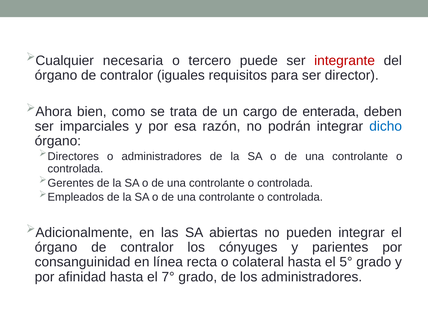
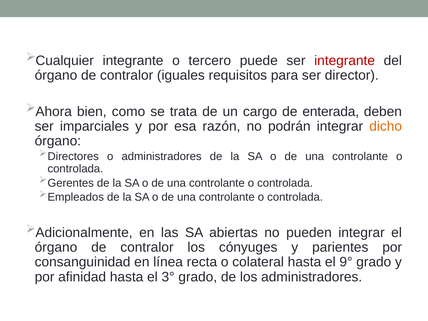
Cualquier necesaria: necesaria -> integrante
dicho colour: blue -> orange
5°: 5° -> 9°
7°: 7° -> 3°
